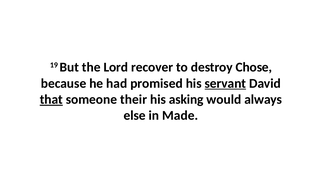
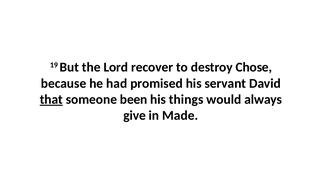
servant underline: present -> none
their: their -> been
asking: asking -> things
else: else -> give
